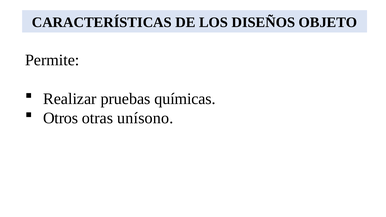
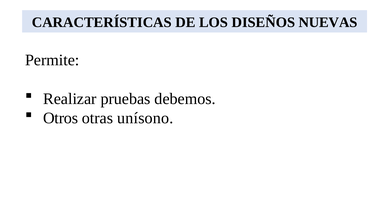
OBJETO: OBJETO -> NUEVAS
químicas: químicas -> debemos
